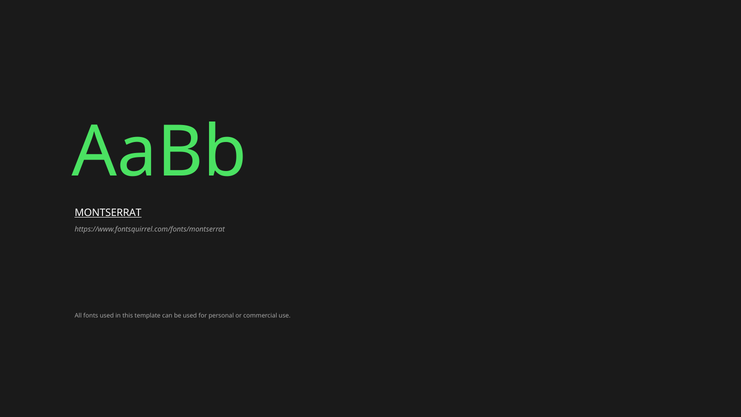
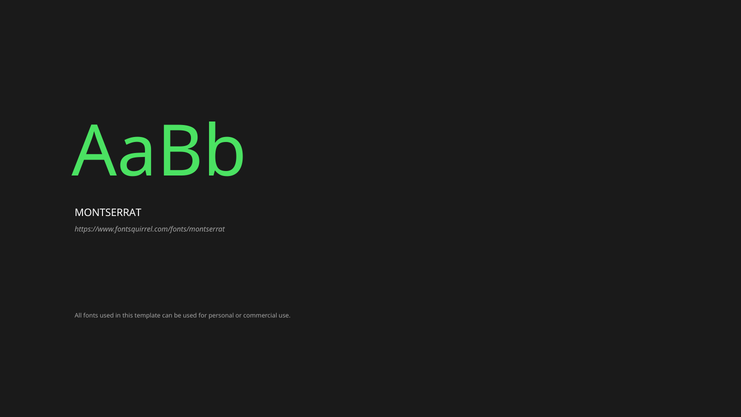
MONTSERRAT underline: present -> none
